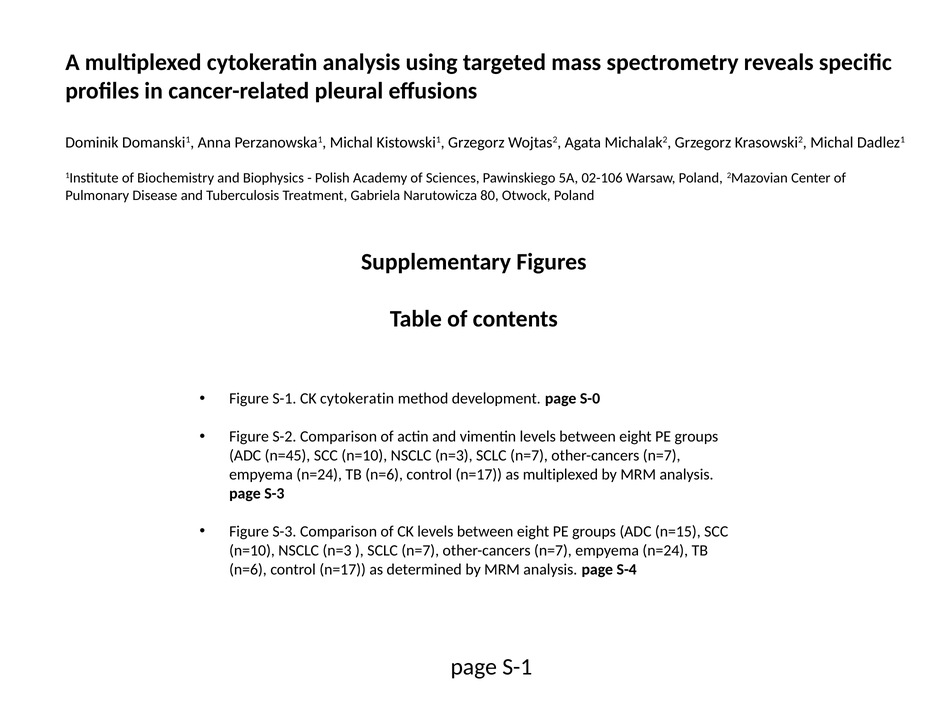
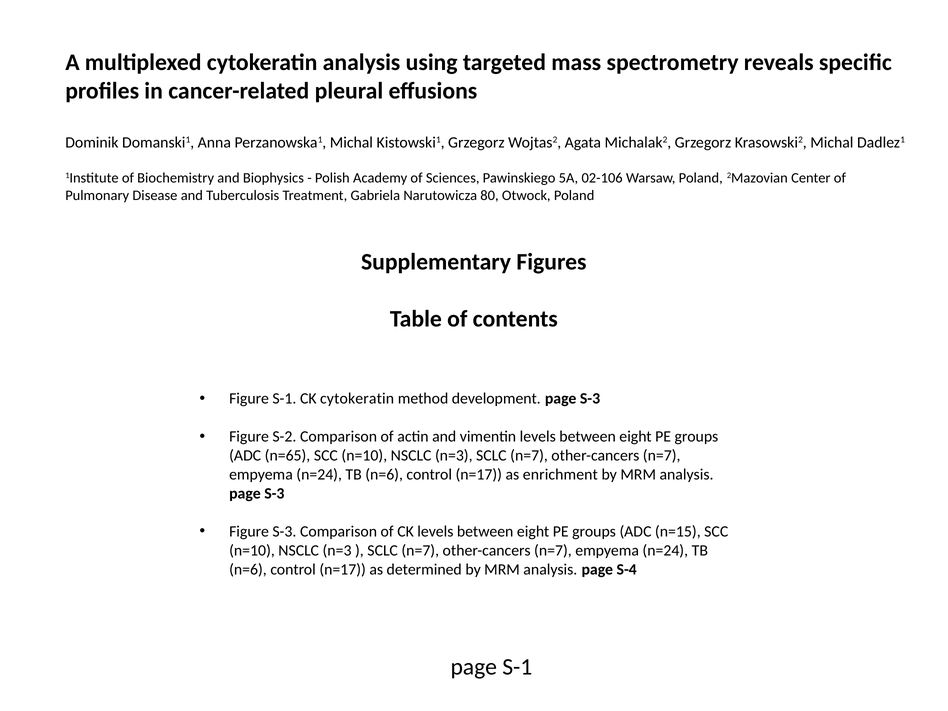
development page S-0: S-0 -> S-3
n=45: n=45 -> n=65
as multiplexed: multiplexed -> enrichment
